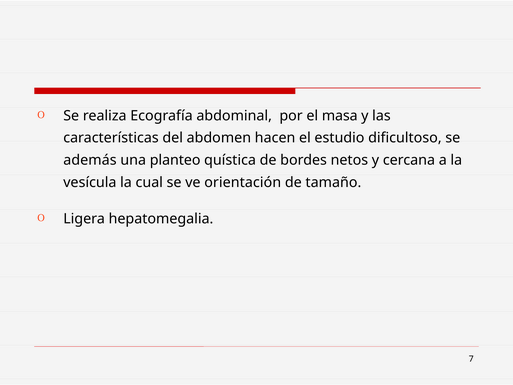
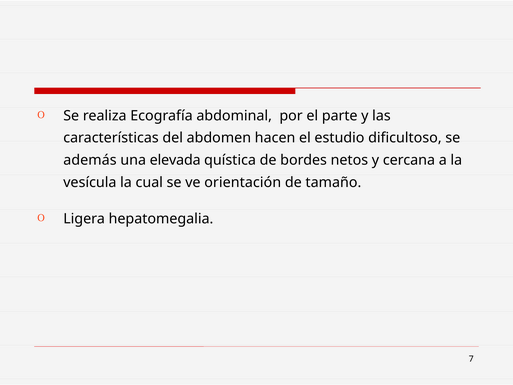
masa: masa -> parte
planteo: planteo -> elevada
